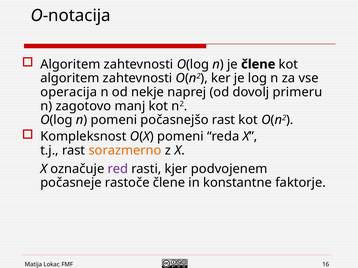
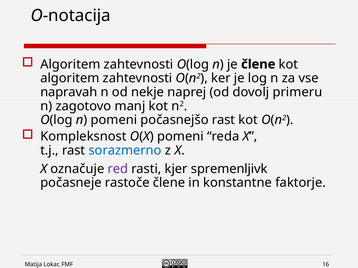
operacija: operacija -> napravah
sorazmerno colour: orange -> blue
podvojenem: podvojenem -> spremenljivk
